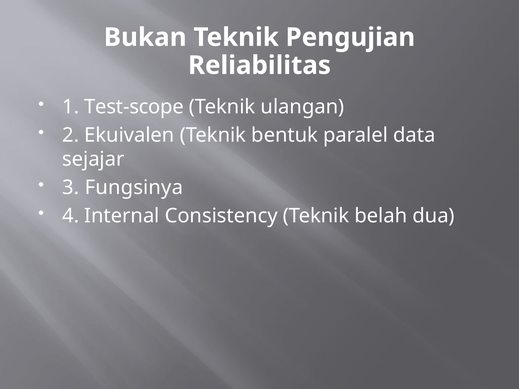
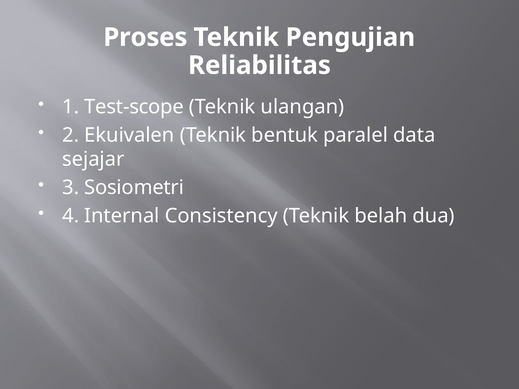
Bukan: Bukan -> Proses
Fungsinya: Fungsinya -> Sosiometri
